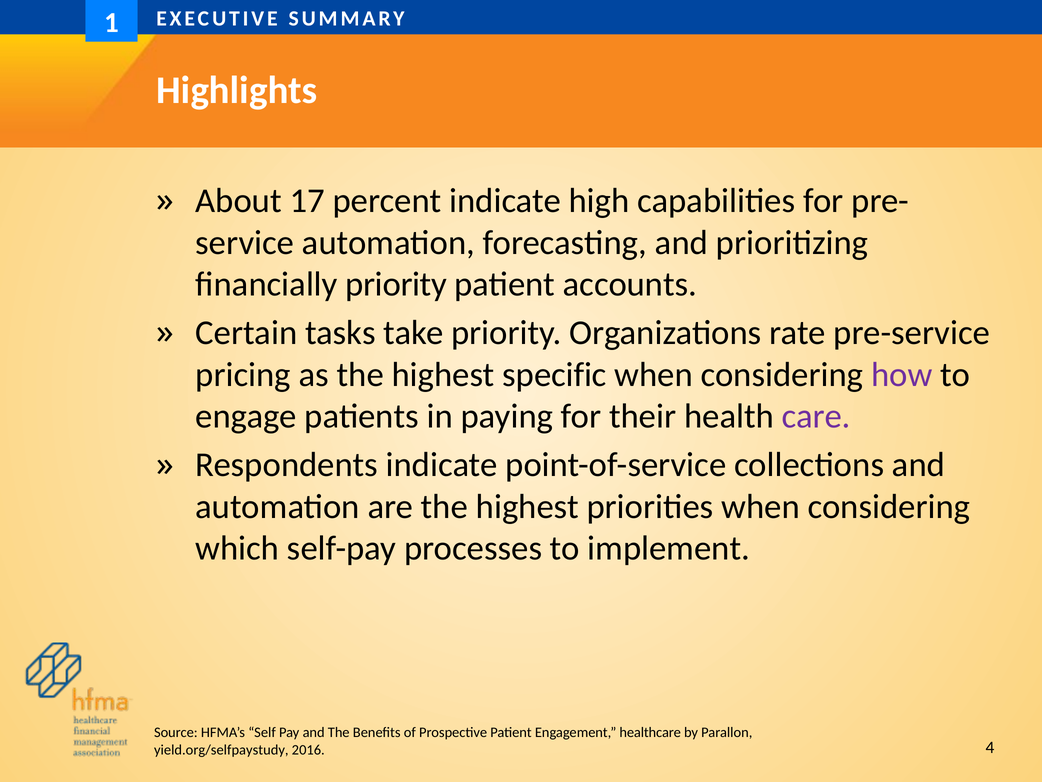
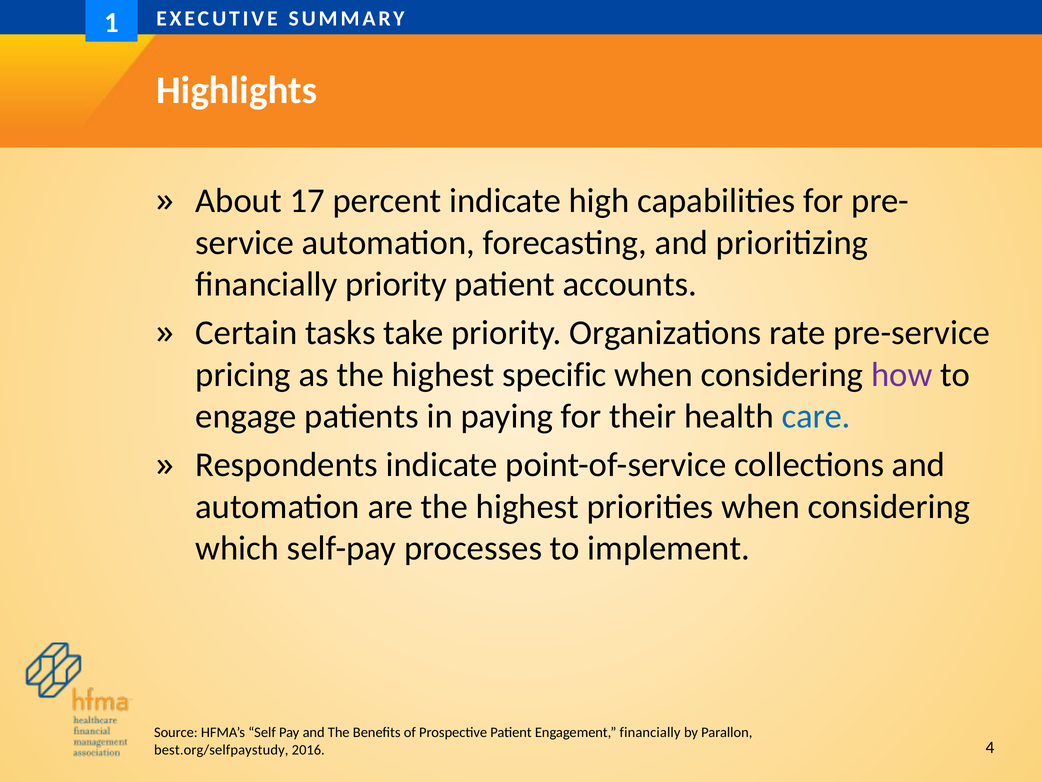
care colour: purple -> blue
Engagement healthcare: healthcare -> financially
yield.org/selfpaystudy: yield.org/selfpaystudy -> best.org/selfpaystudy
